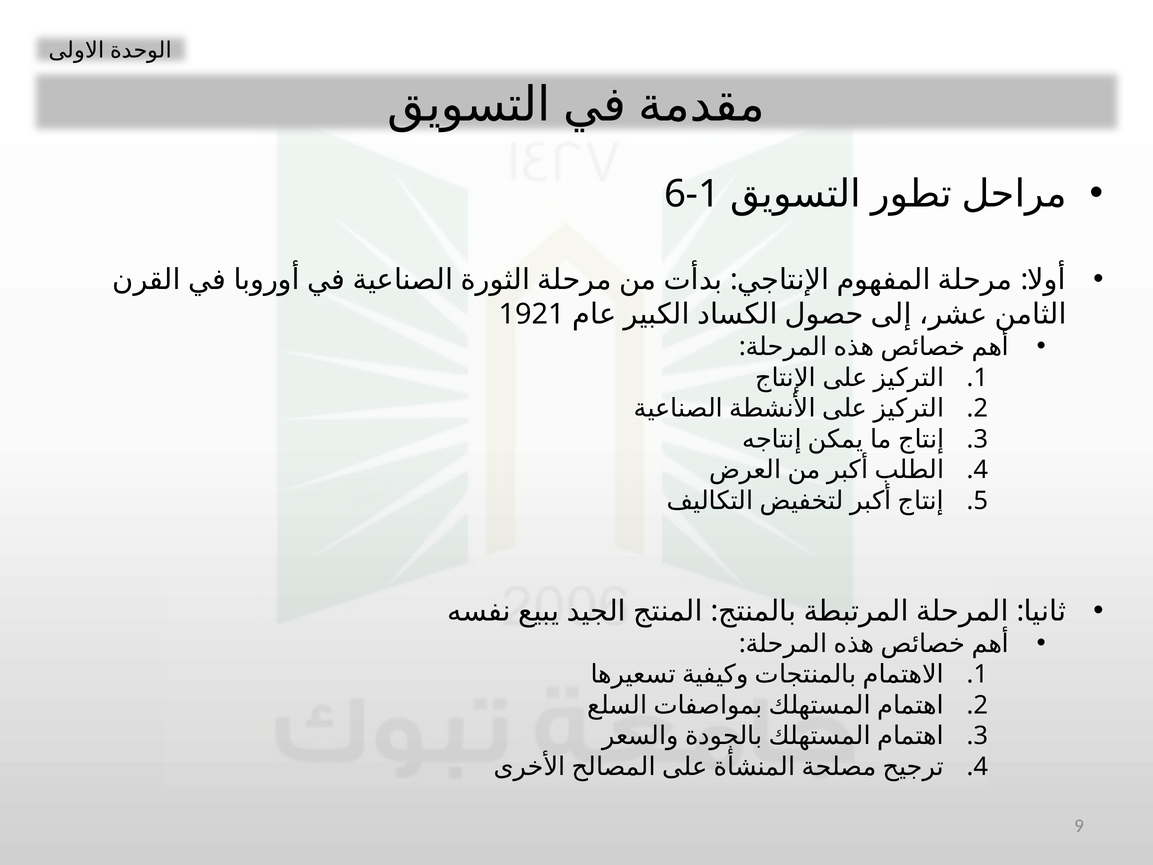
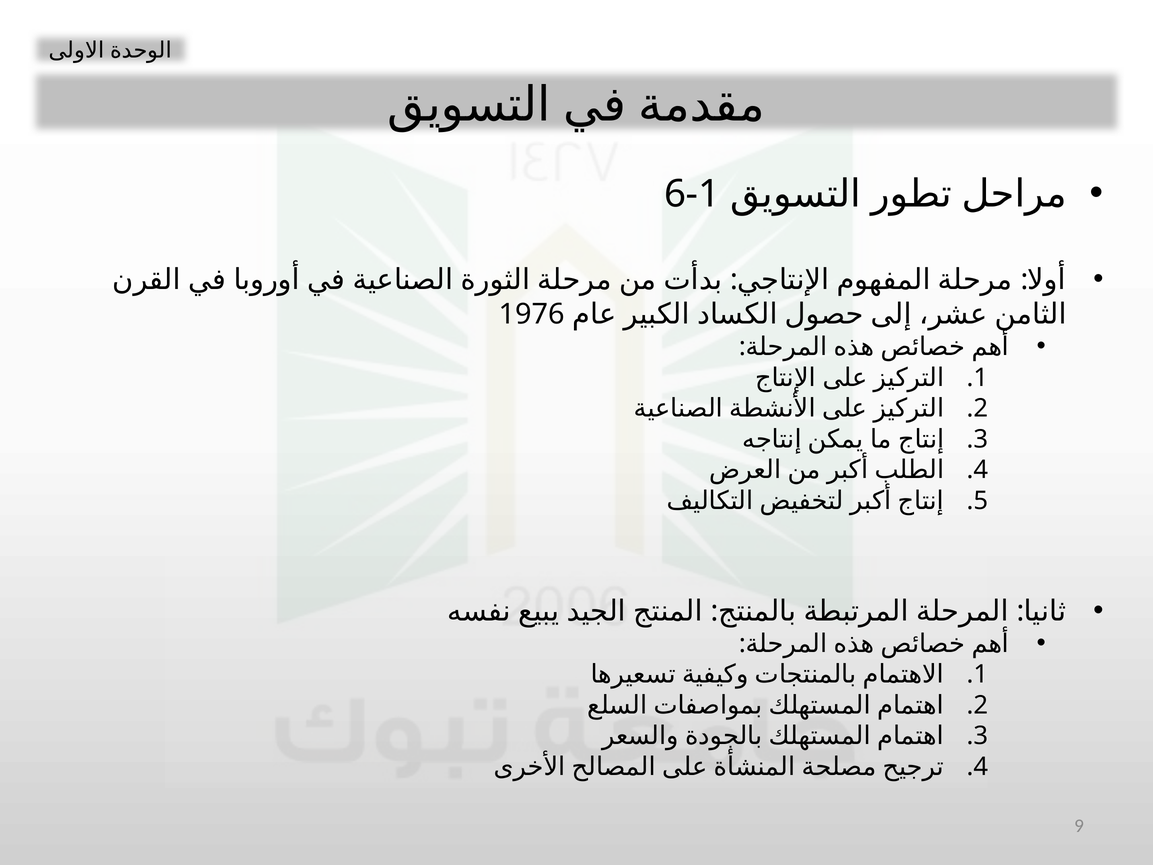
1921: 1921 -> 1976
